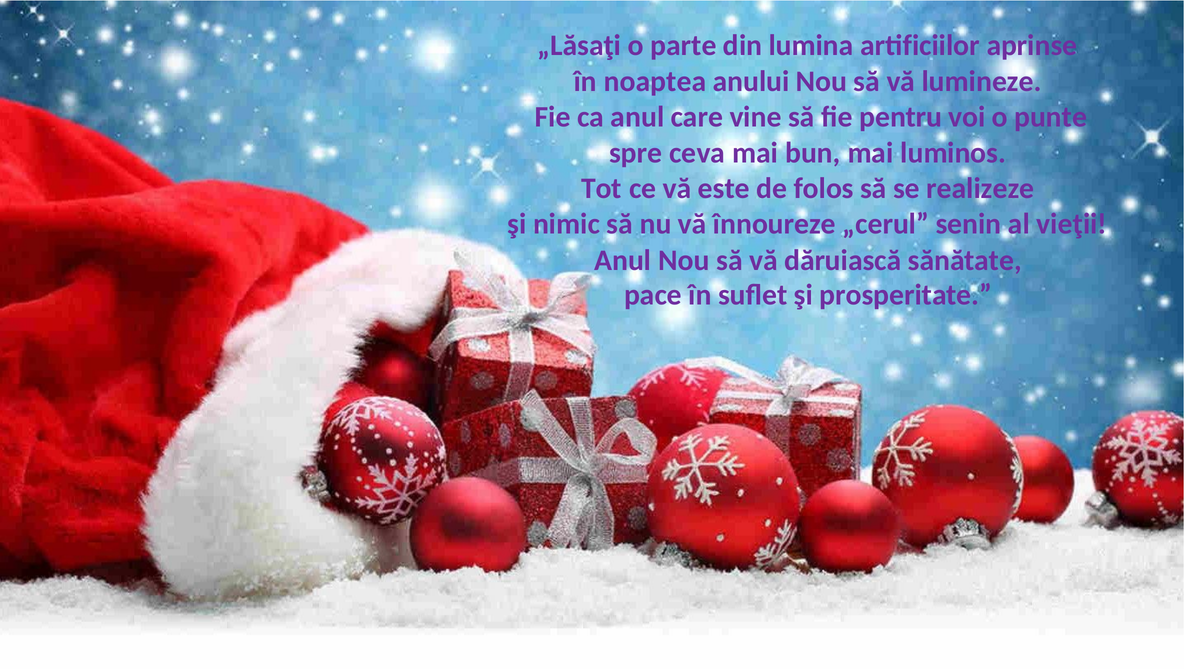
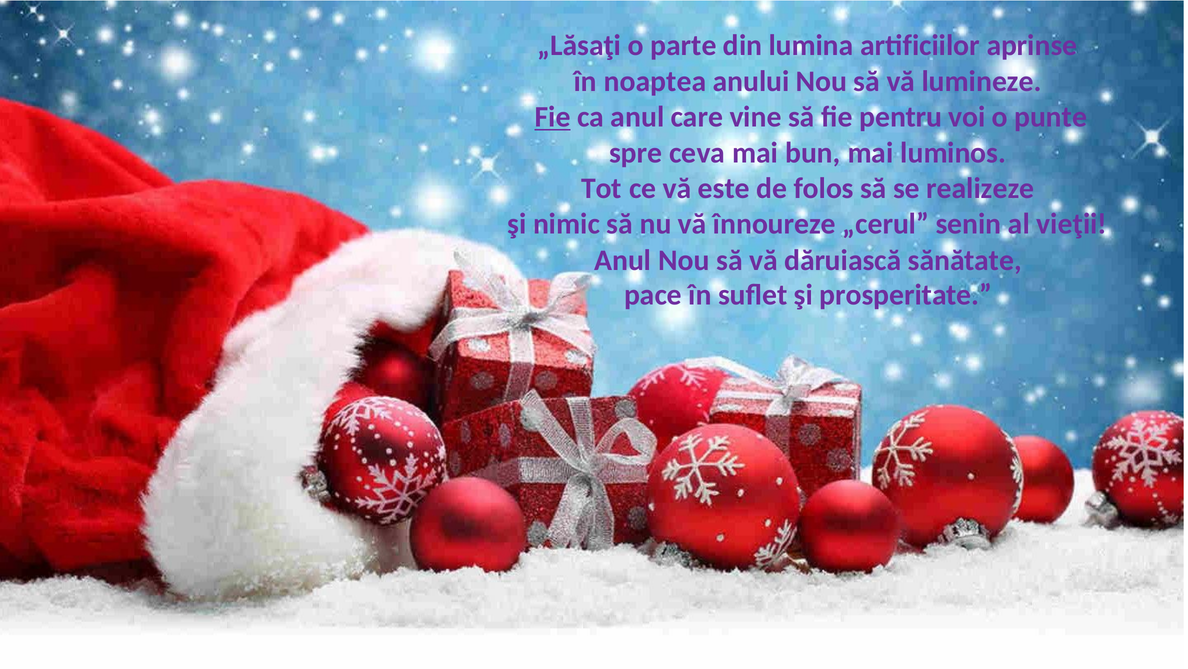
Fie at (553, 117) underline: none -> present
